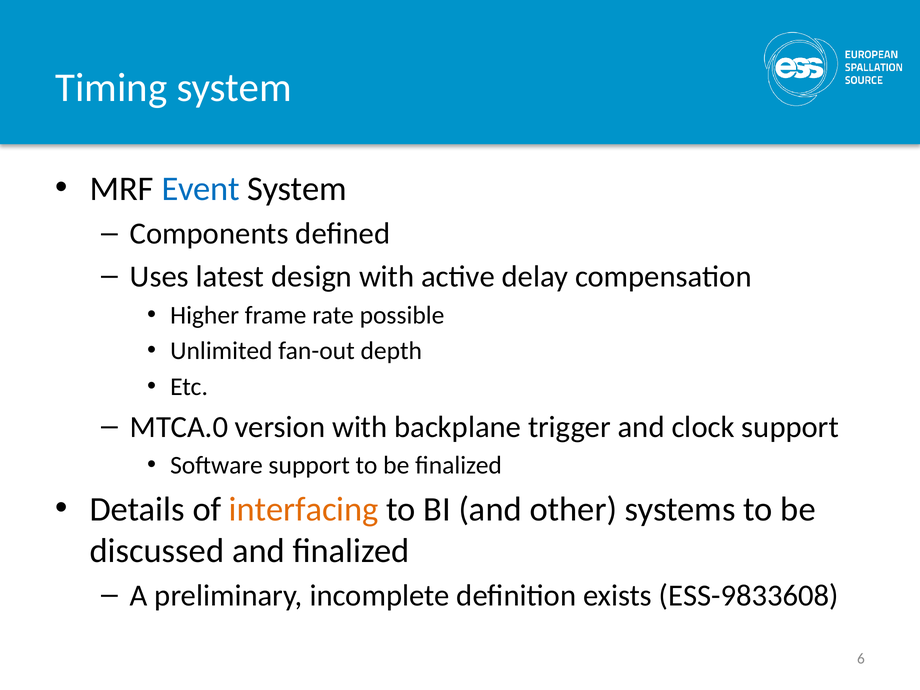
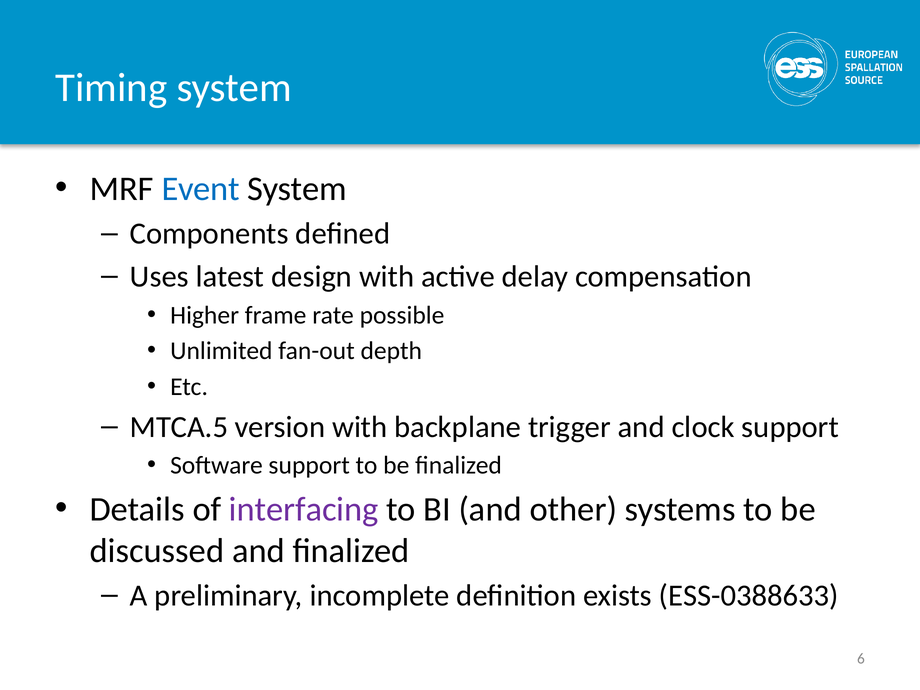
MTCA.0: MTCA.0 -> MTCA.5
interfacing colour: orange -> purple
ESS-9833608: ESS-9833608 -> ESS-0388633
